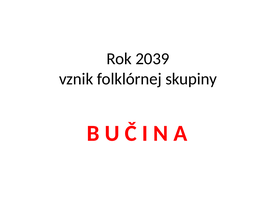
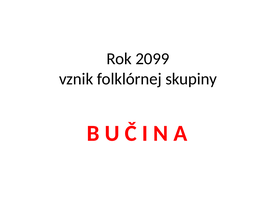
2039: 2039 -> 2099
